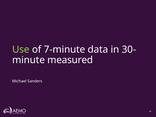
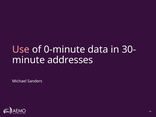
Use colour: light green -> pink
7-minute: 7-minute -> 0-minute
measured: measured -> addresses
